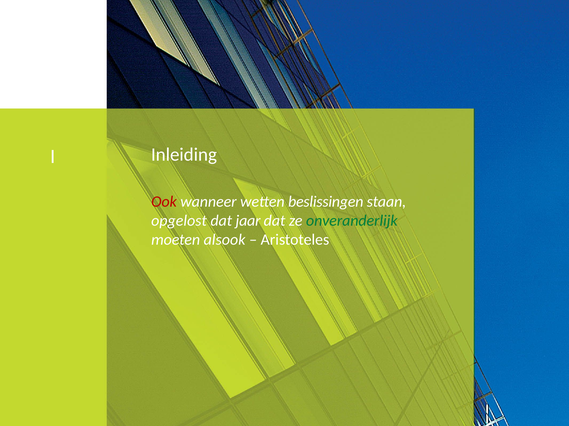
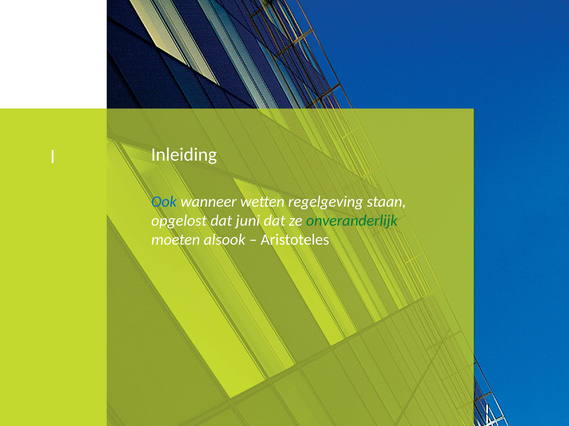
Ook colour: red -> blue
beslissingen: beslissingen -> regelgeving
jaar: jaar -> juni
